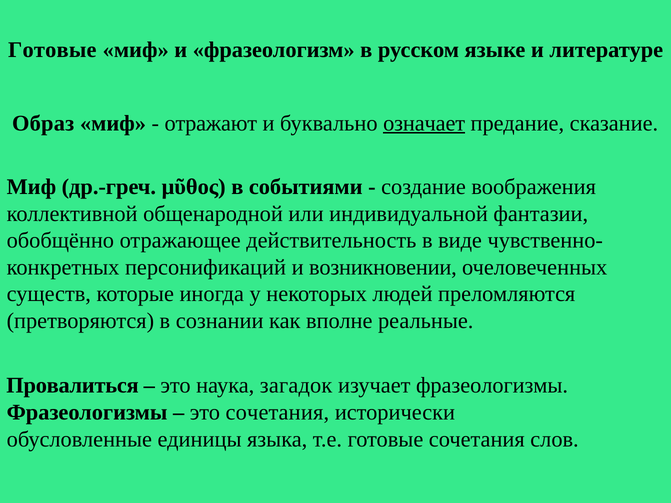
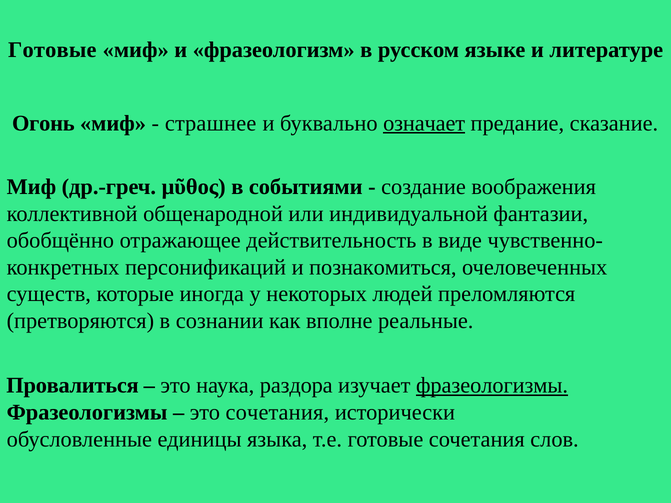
Образ: Образ -> Огонь
отражают: отражают -> страшнее
возникновении: возникновении -> познакомиться
загадок: загадок -> раздора
фразеологизмы at (492, 386) underline: none -> present
